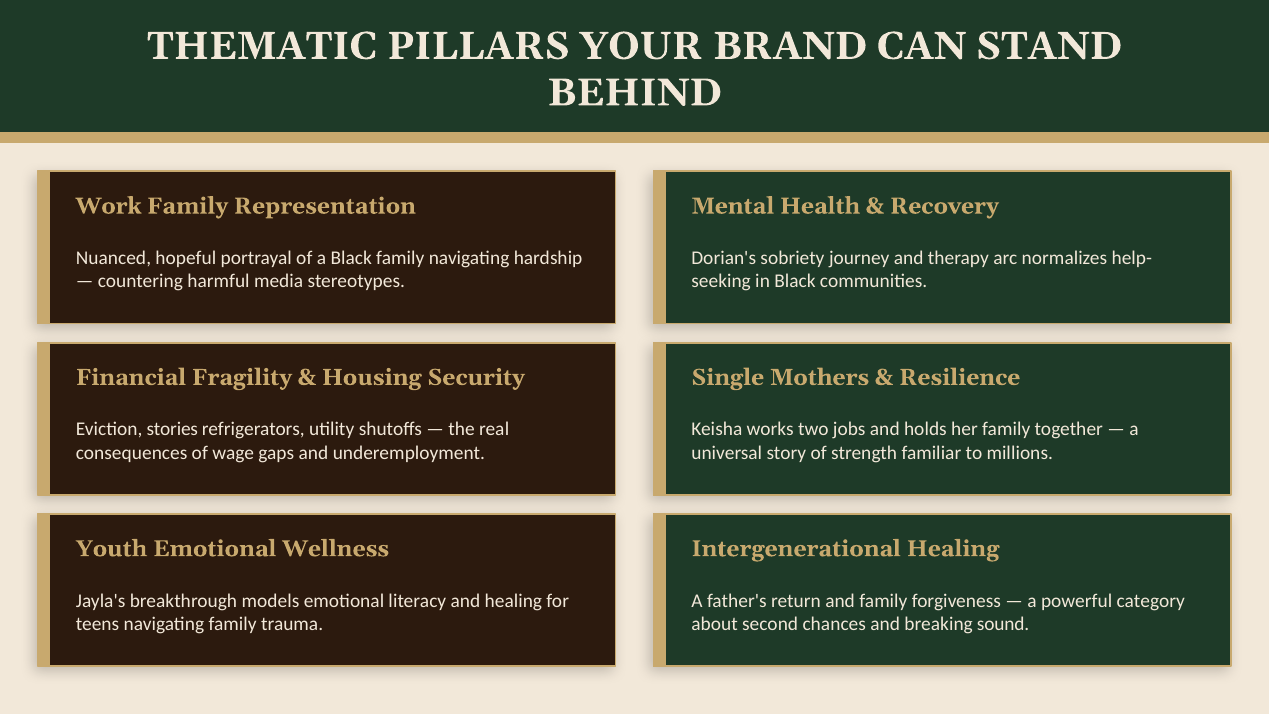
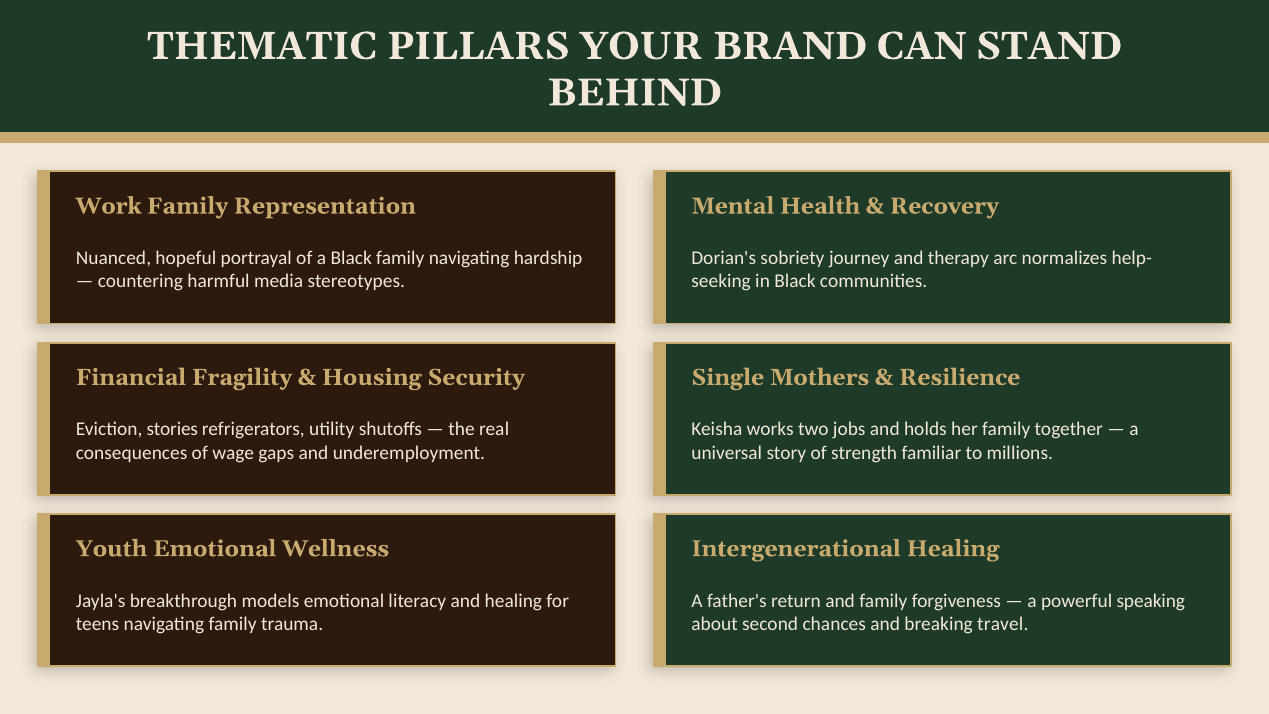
category: category -> speaking
sound: sound -> travel
